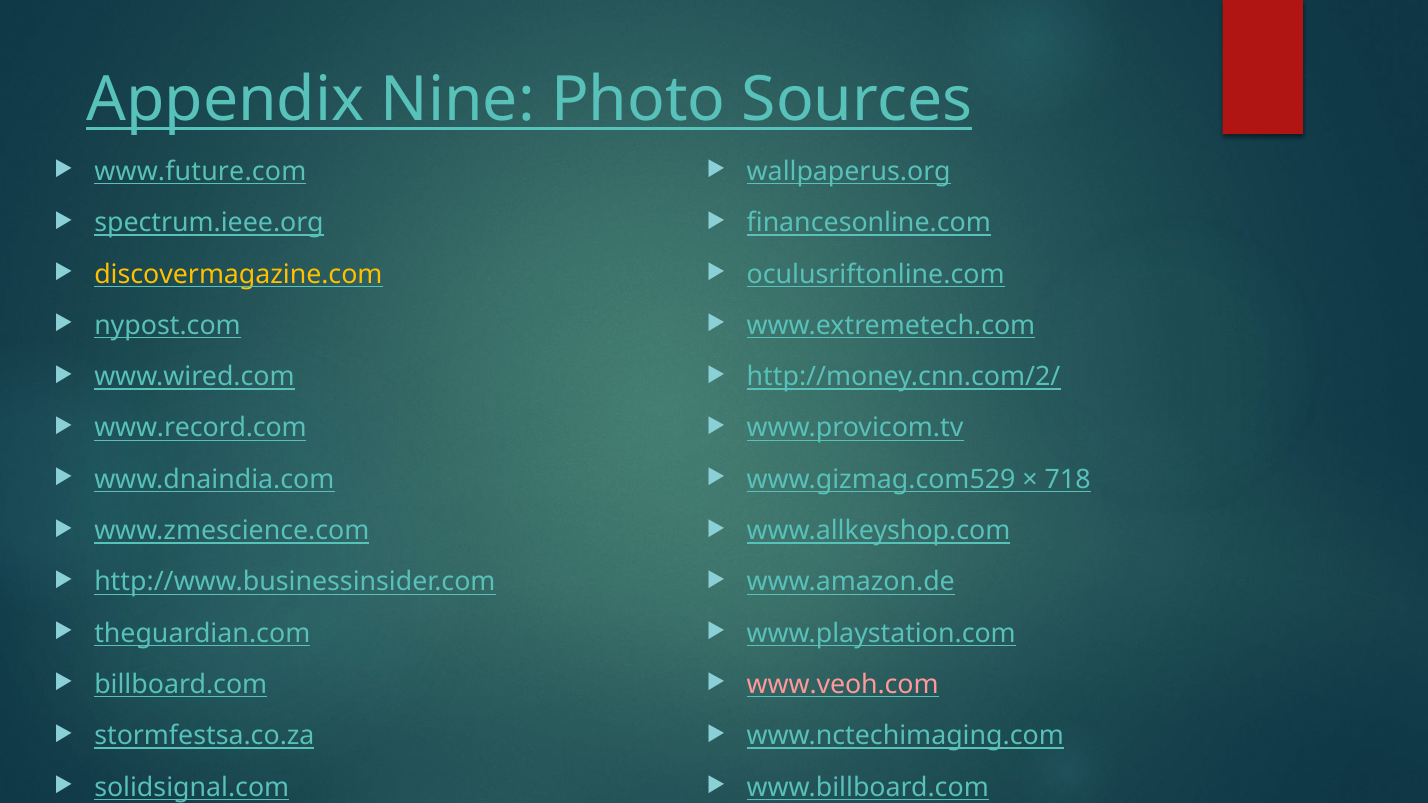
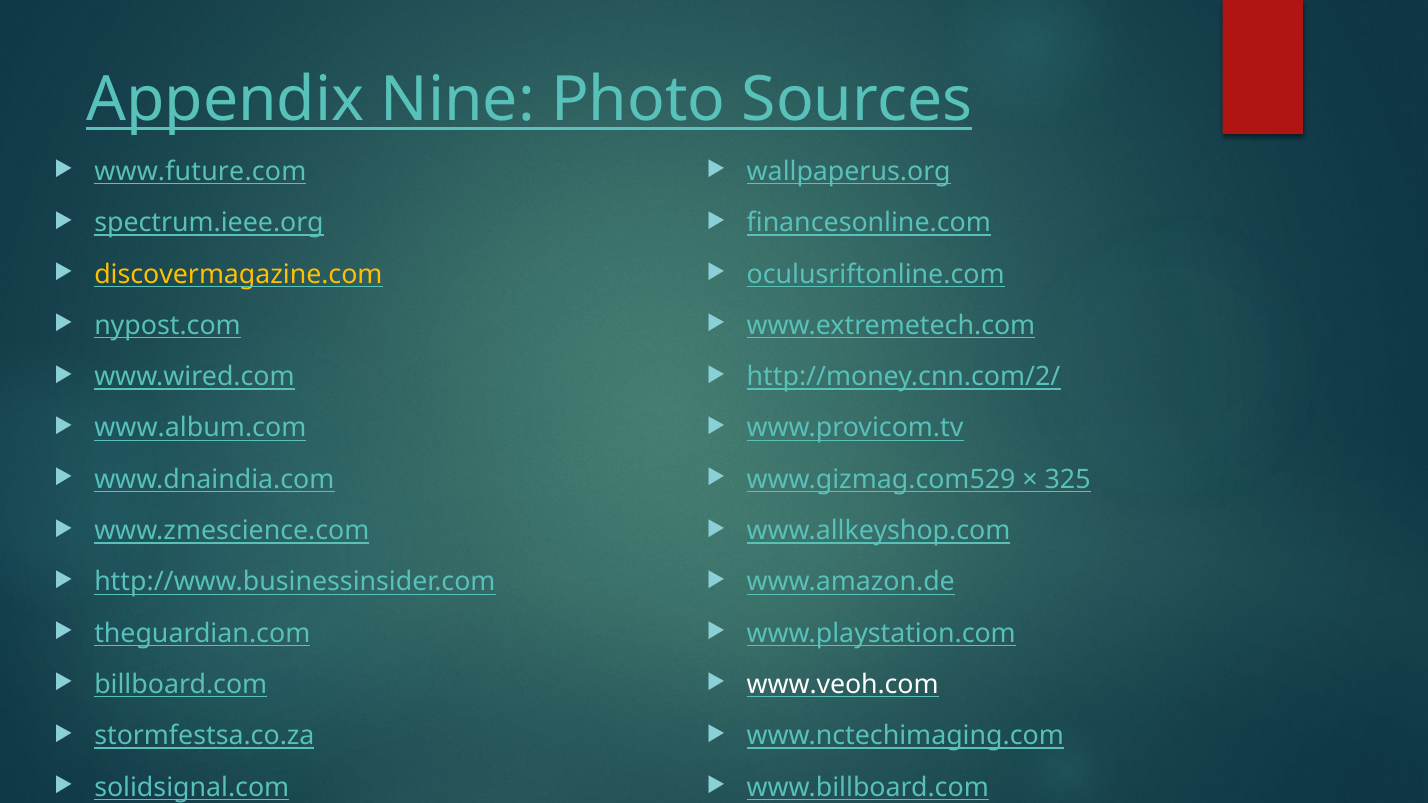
www.record.com: www.record.com -> www.album.com
718: 718 -> 325
www.veoh.com colour: pink -> white
